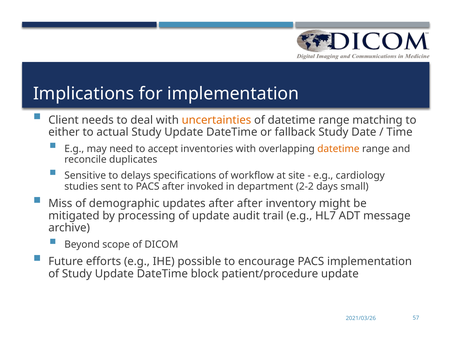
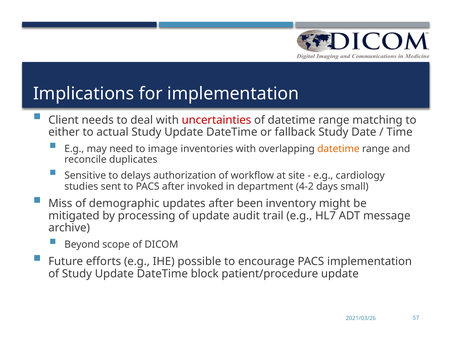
uncertainties colour: orange -> red
accept: accept -> image
specifications: specifications -> authorization
2-2: 2-2 -> 4-2
after after: after -> been
